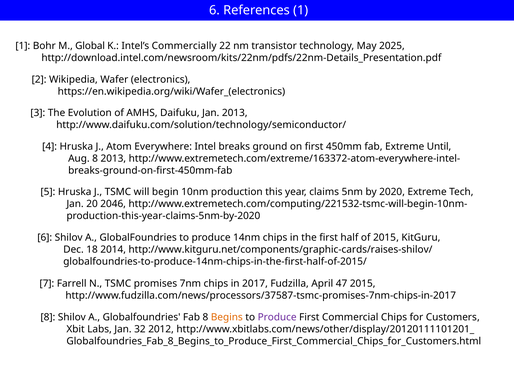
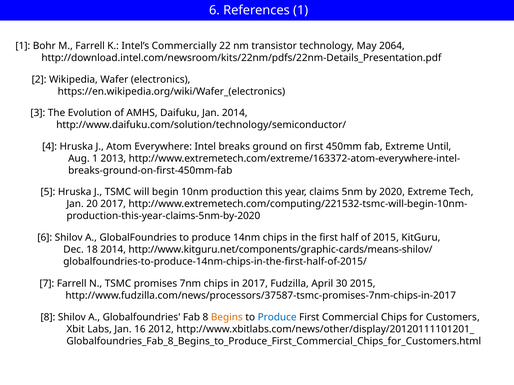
M Global: Global -> Farrell
2025: 2025 -> 2064
Jan 2013: 2013 -> 2014
Aug 8: 8 -> 1
20 2046: 2046 -> 2017
http://www.kitguru.net/components/graphic-cards/raises-shilov/: http://www.kitguru.net/components/graphic-cards/raises-shilov/ -> http://www.kitguru.net/components/graphic-cards/means-shilov/
47: 47 -> 30
Produce at (277, 318) colour: purple -> blue
32: 32 -> 16
